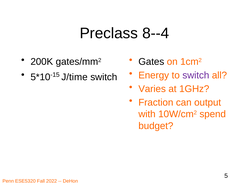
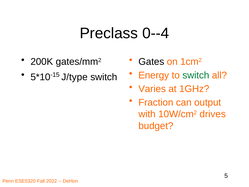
8--4: 8--4 -> 0--4
switch at (196, 75) colour: purple -> green
J/time: J/time -> J/type
spend: spend -> drives
